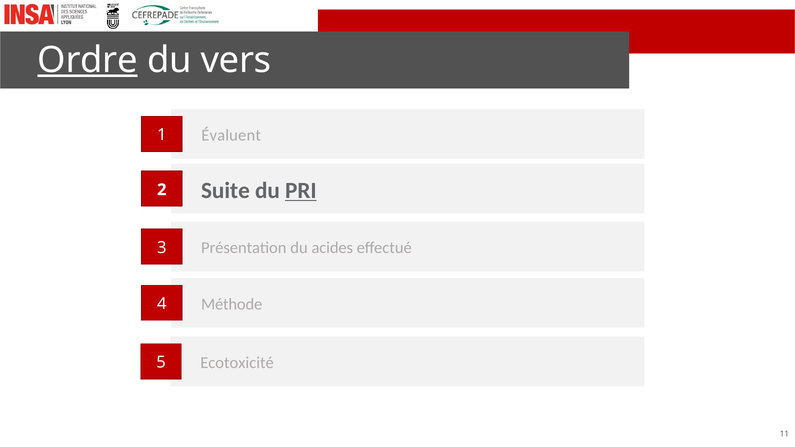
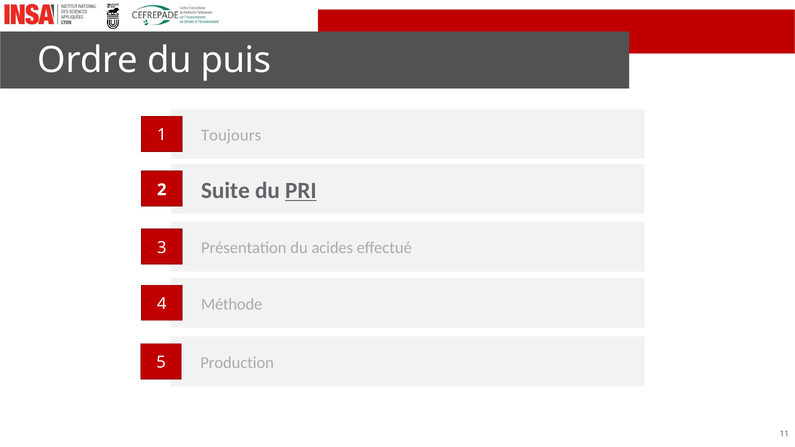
Ordre underline: present -> none
vers: vers -> puis
Évaluent: Évaluent -> Toujours
Ecotoxicité: Ecotoxicité -> Production
